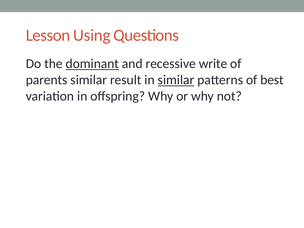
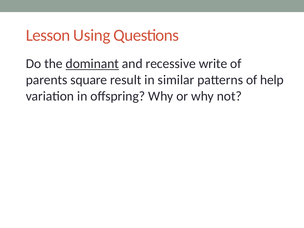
parents similar: similar -> square
similar at (176, 80) underline: present -> none
best: best -> help
